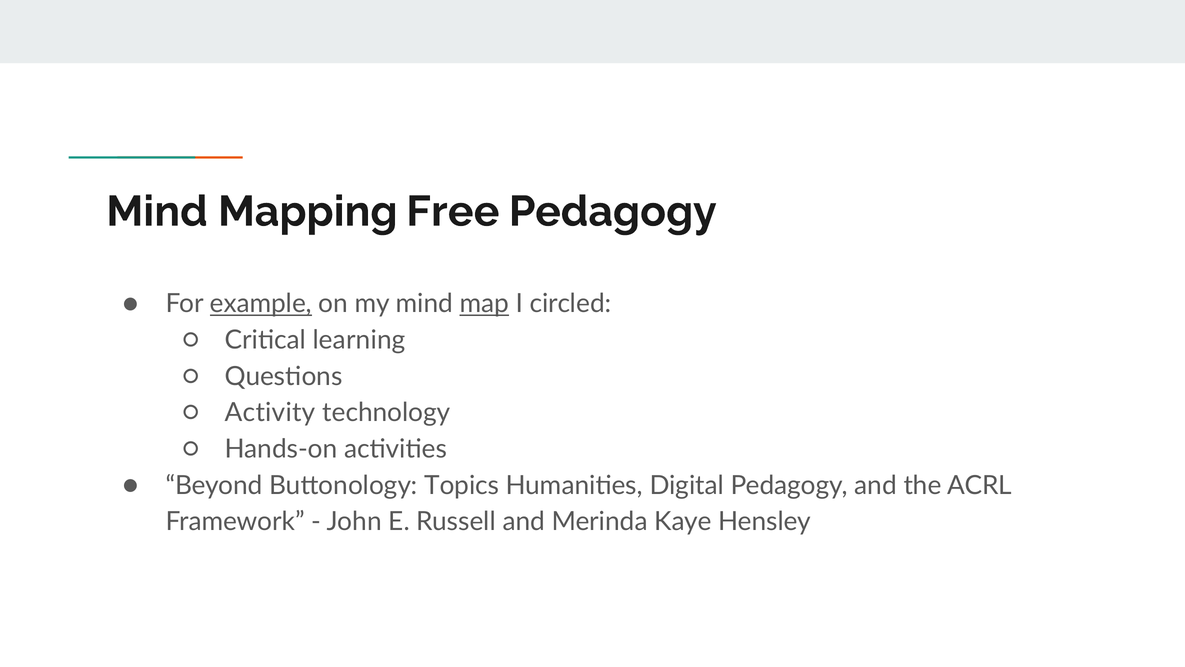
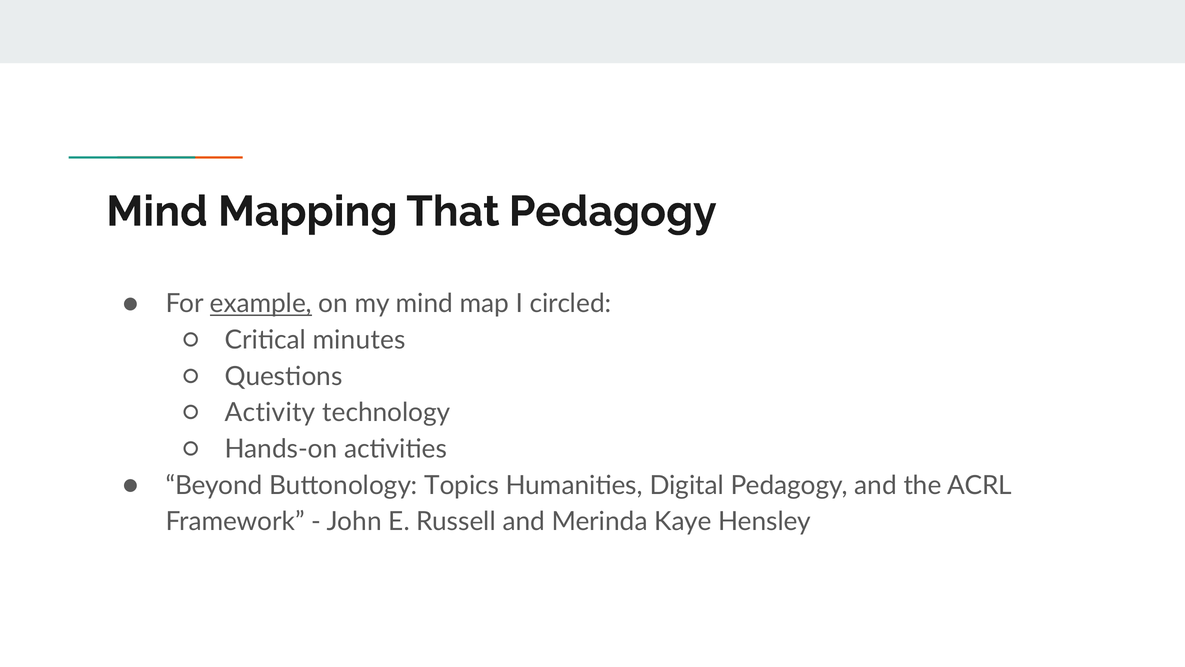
Free: Free -> That
map underline: present -> none
learning: learning -> minutes
